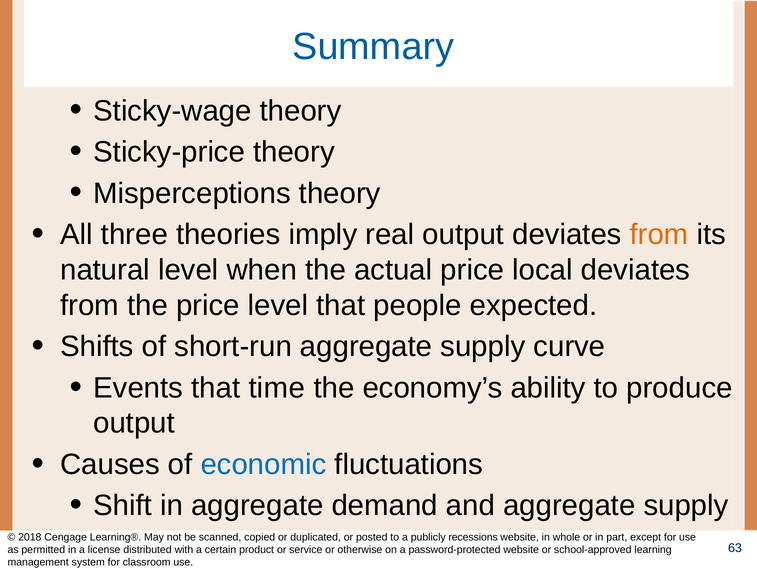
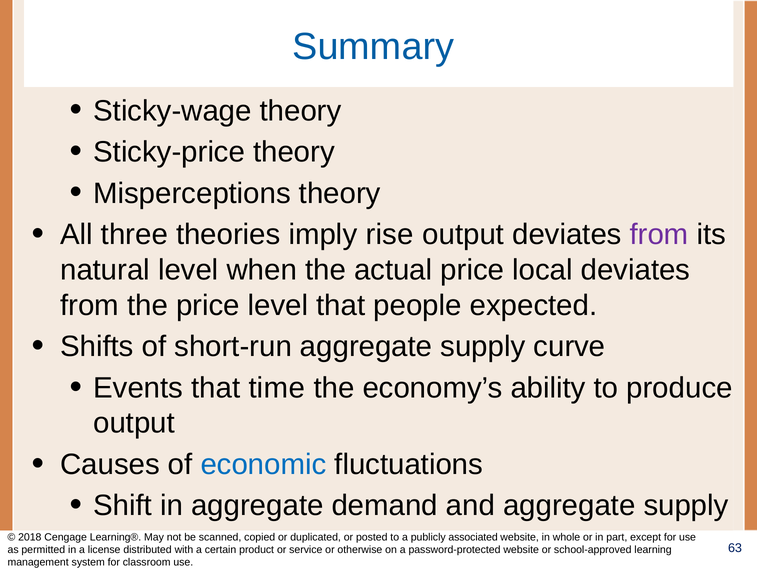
real: real -> rise
from at (659, 235) colour: orange -> purple
recessions: recessions -> associated
